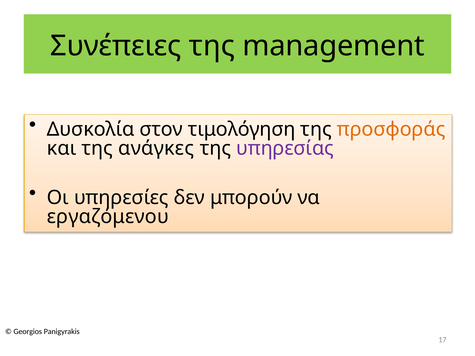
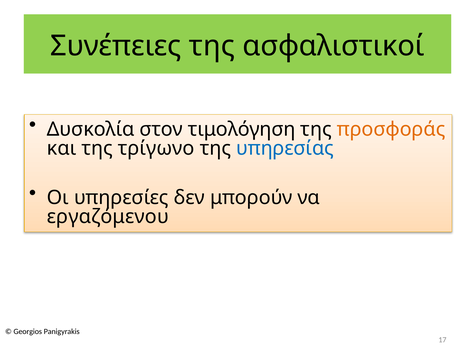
management: management -> ασφαλιστικοί
ανάγκες: ανάγκες -> τρίγωνο
υπηρεσίας colour: purple -> blue
